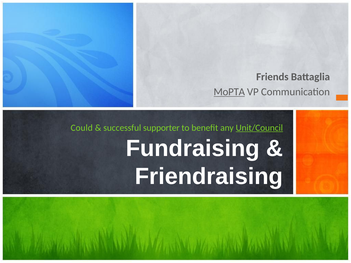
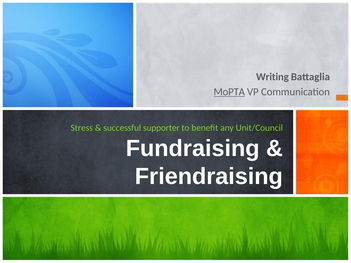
Friends: Friends -> Writing
Could: Could -> Stress
Unit/Council underline: present -> none
